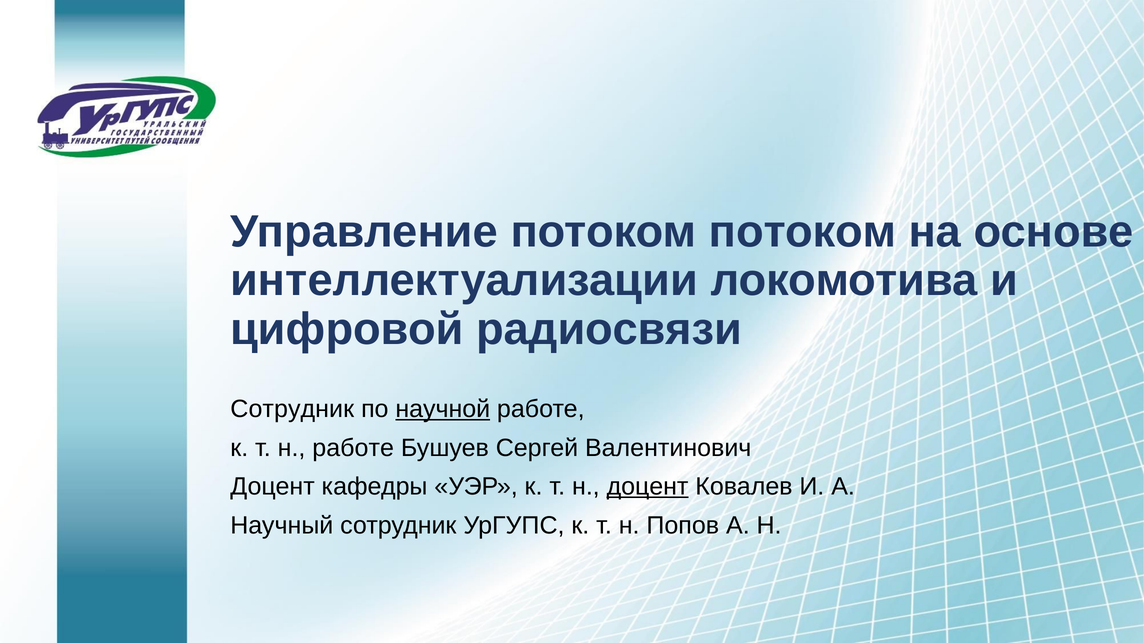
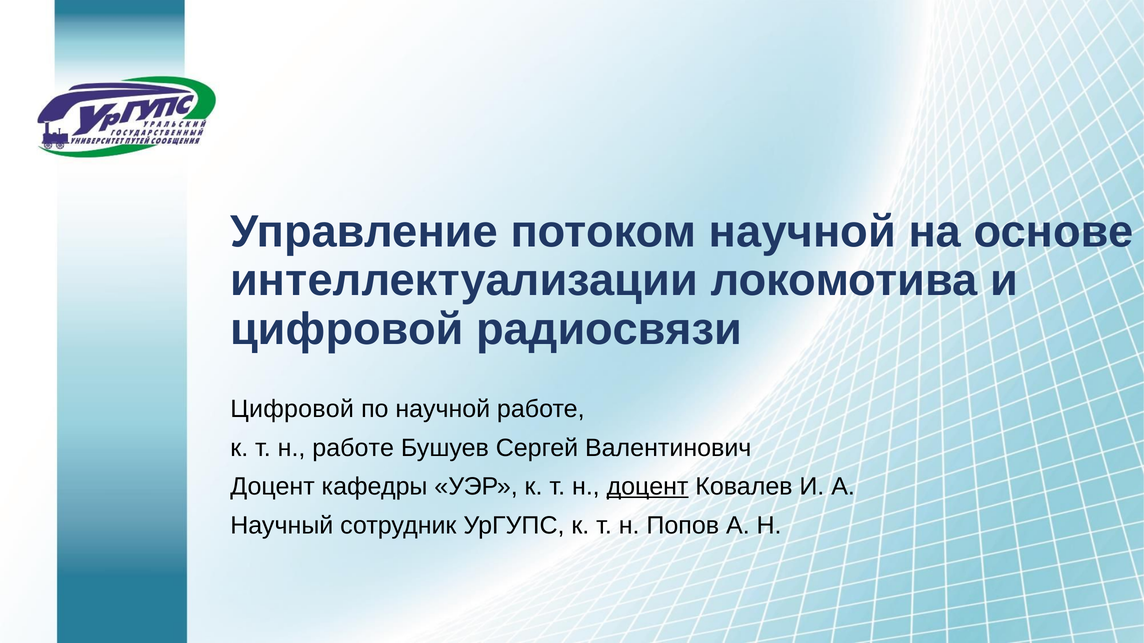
потоком потоком: потоком -> научной
Сотрудник at (292, 409): Сотрудник -> Цифровой
научной at (443, 409) underline: present -> none
